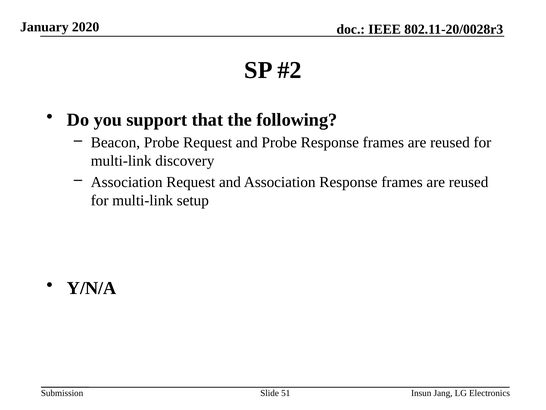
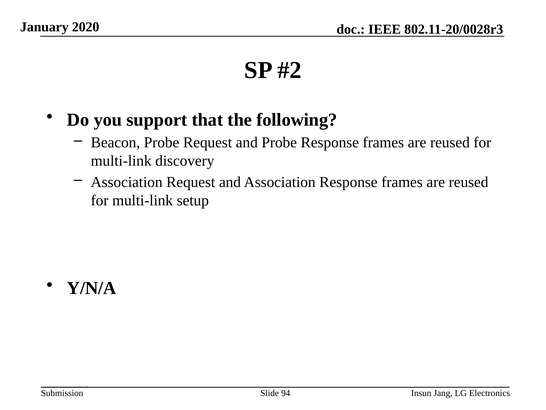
51: 51 -> 94
